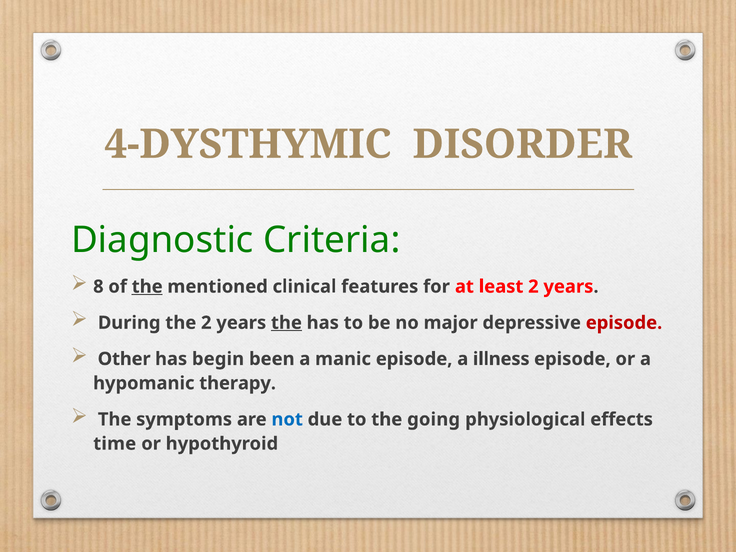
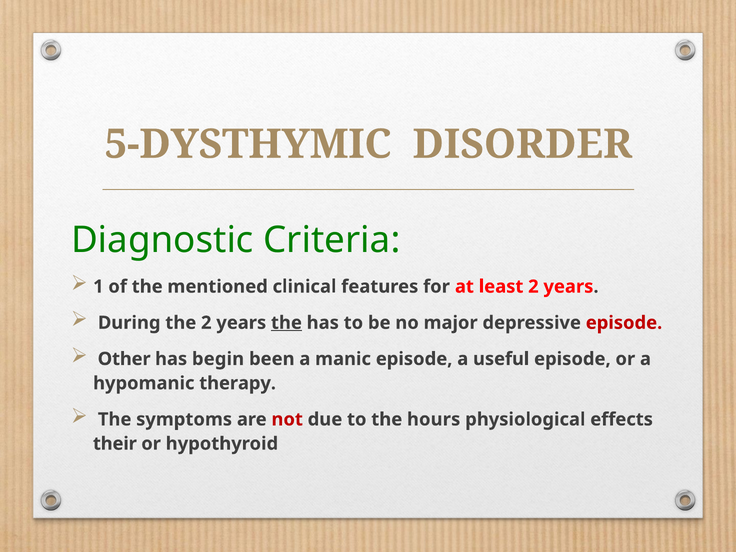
4-DYSTHYMIC: 4-DYSTHYMIC -> 5-DYSTHYMIC
8: 8 -> 1
the at (147, 287) underline: present -> none
illness: illness -> useful
not colour: blue -> red
going: going -> hours
time: time -> their
